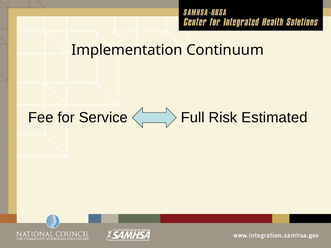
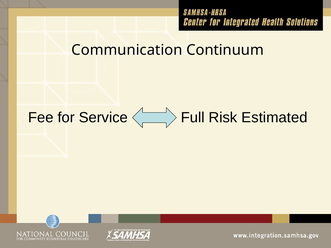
Implementation: Implementation -> Communication
